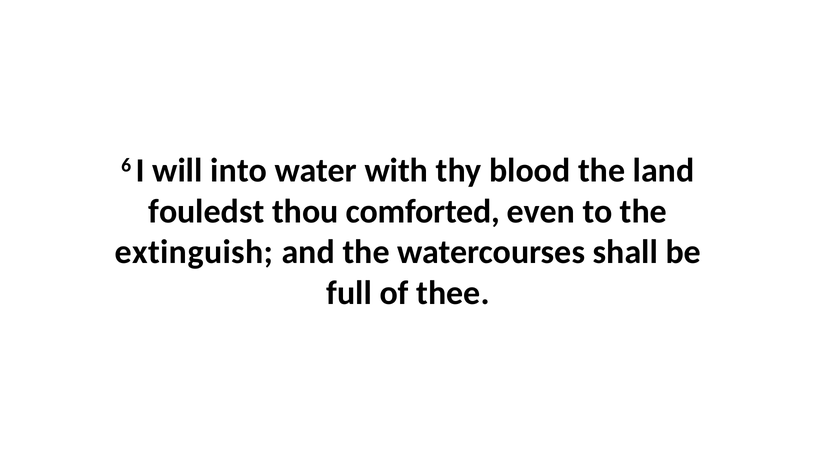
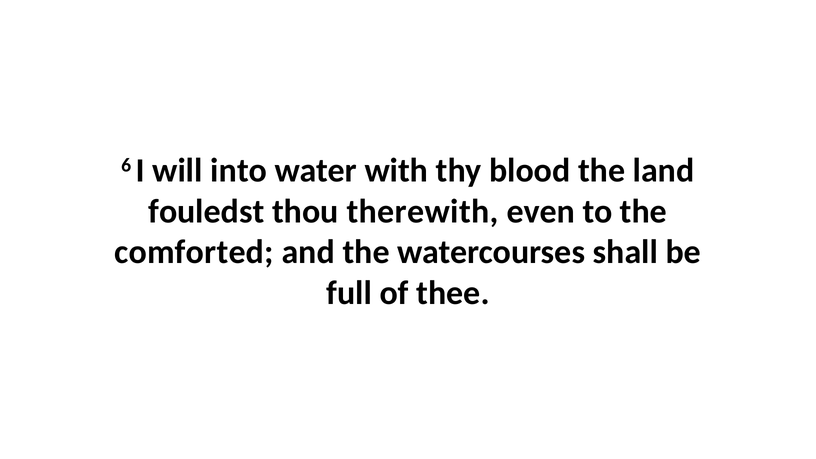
comforted: comforted -> therewith
extinguish: extinguish -> comforted
